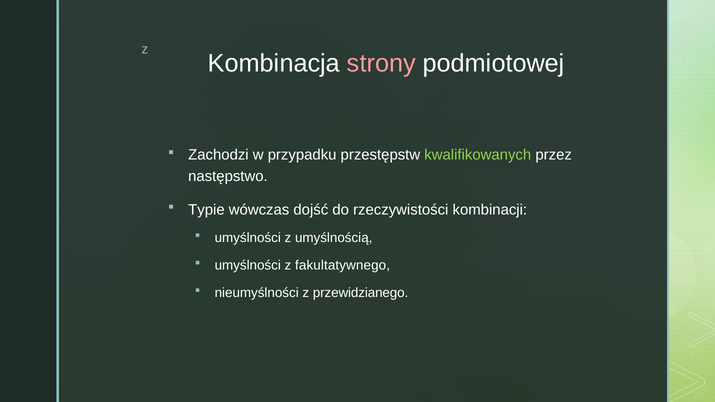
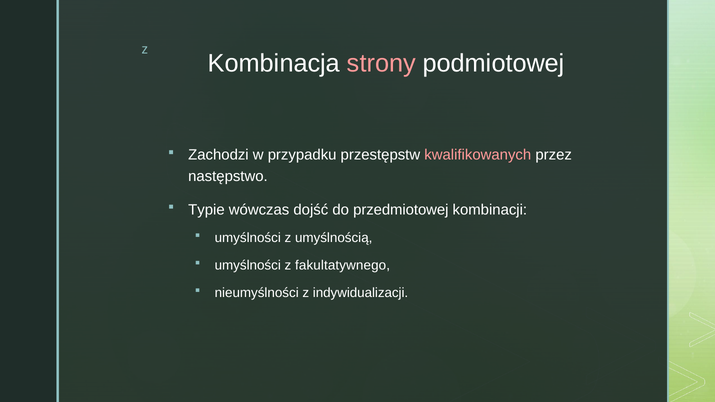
kwalifikowanych colour: light green -> pink
rzeczywistości: rzeczywistości -> przedmiotowej
przewidzianego: przewidzianego -> indywidualizacji
